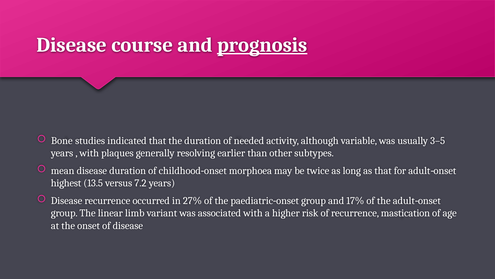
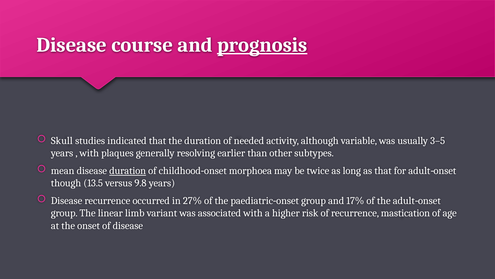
Bone: Bone -> Skull
duration at (128, 170) underline: none -> present
highest: highest -> though
7.2: 7.2 -> 9.8
